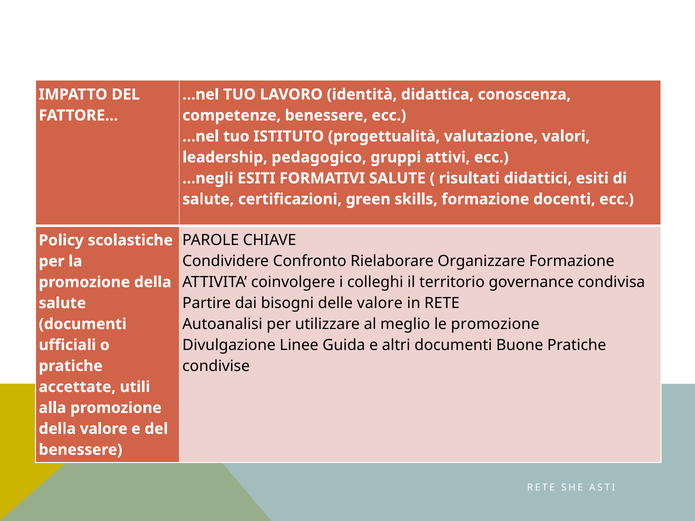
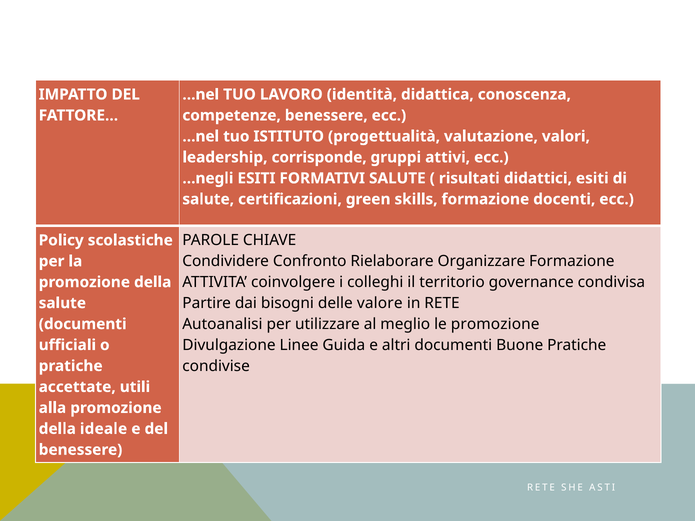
pedagogico: pedagogico -> corrisponde
della valore: valore -> ideale
